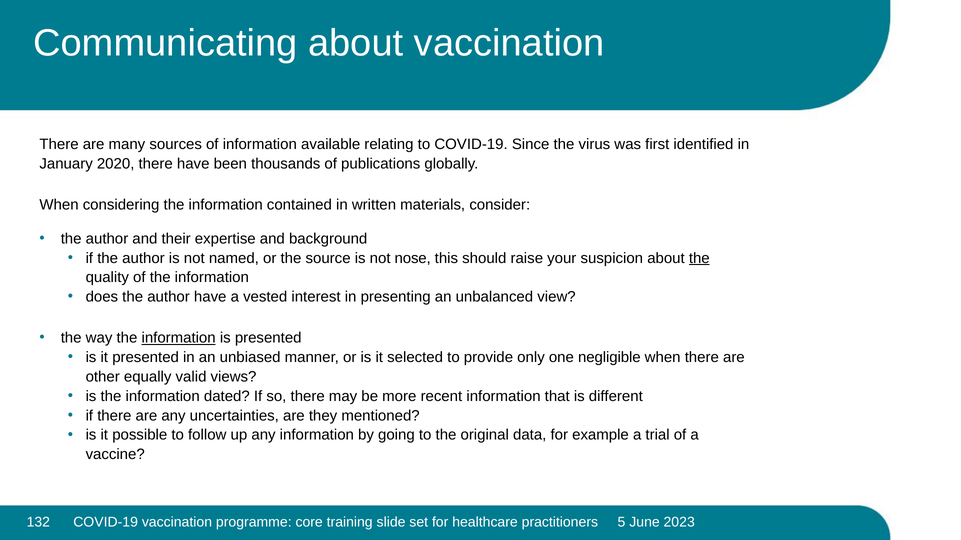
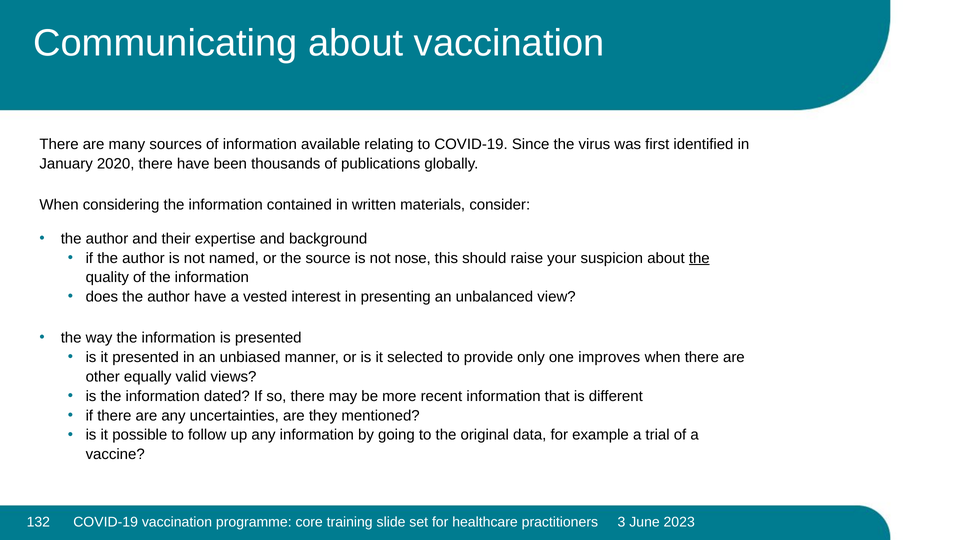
information at (179, 338) underline: present -> none
negligible: negligible -> improves
5: 5 -> 3
